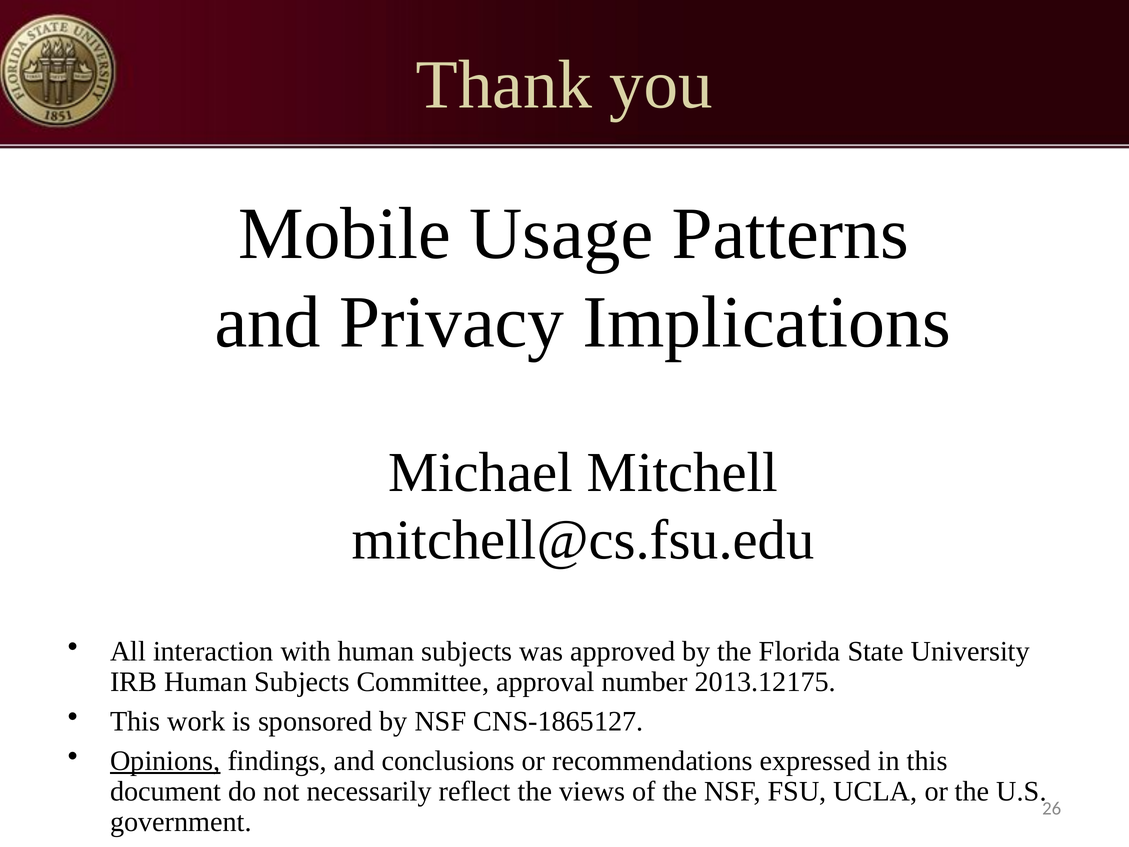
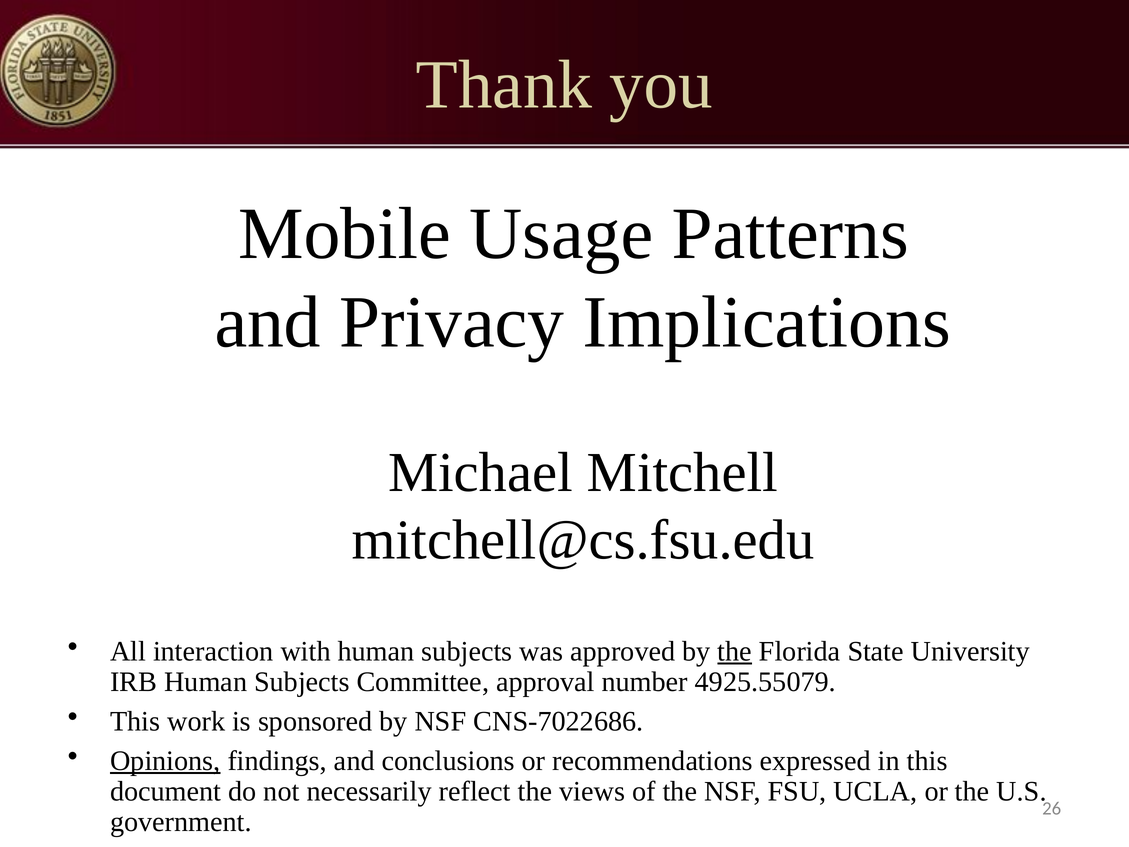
the at (735, 651) underline: none -> present
2013.12175: 2013.12175 -> 4925.55079
CNS-1865127: CNS-1865127 -> CNS-7022686
